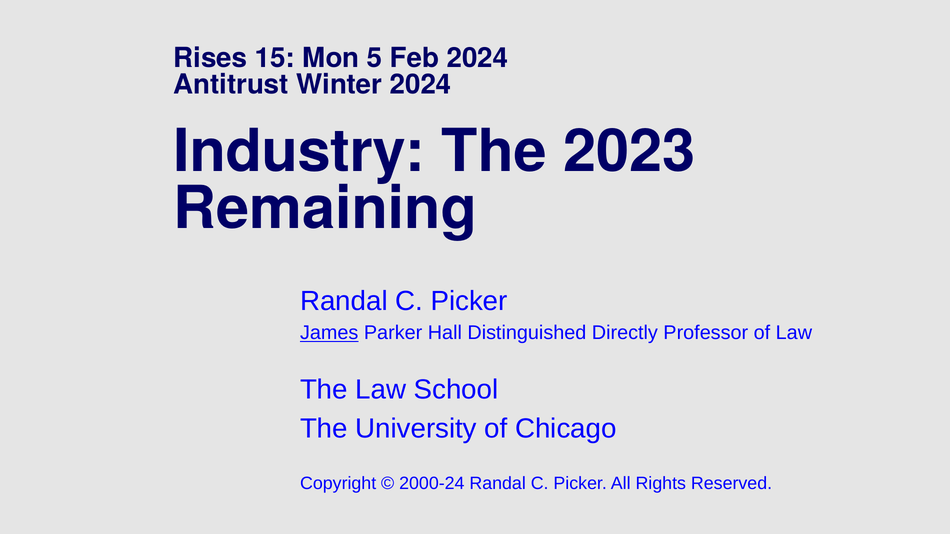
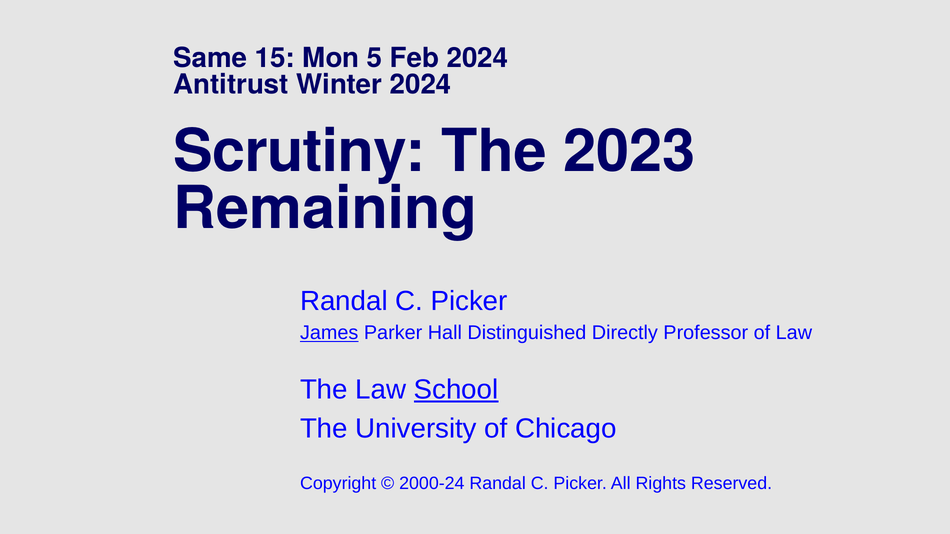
Rises: Rises -> Same
Industry: Industry -> Scrutiny
School underline: none -> present
